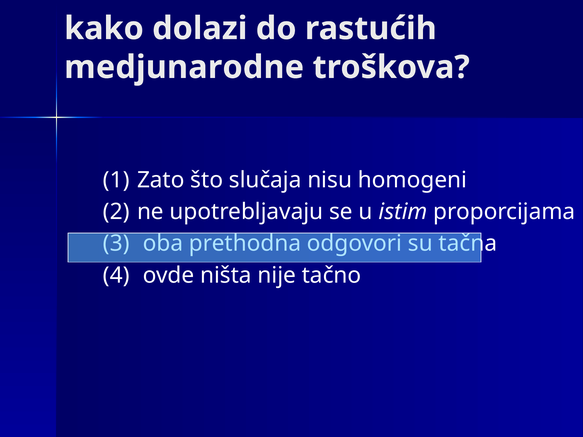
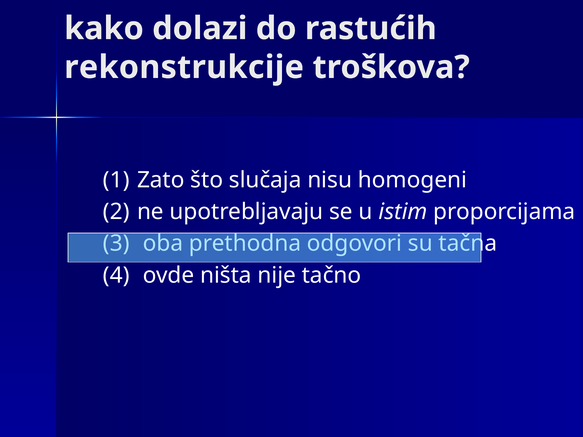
medjunarodne: medjunarodne -> rekonstrukcije
